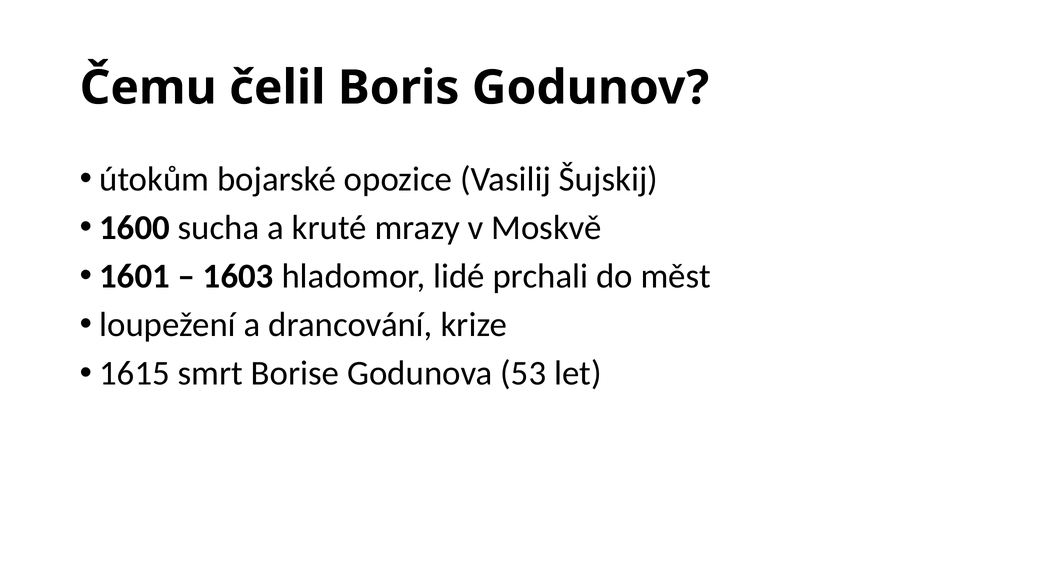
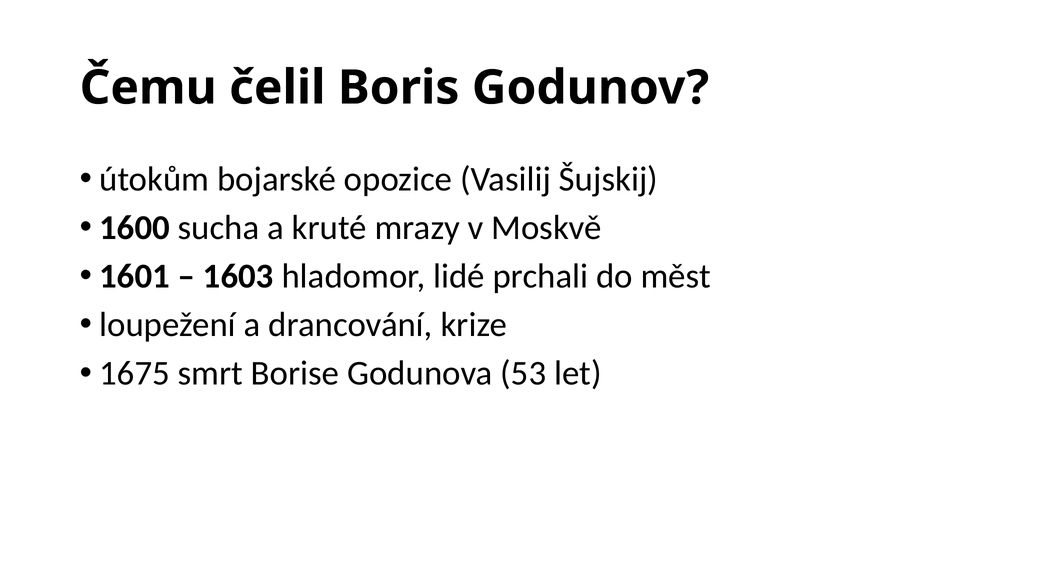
1615: 1615 -> 1675
